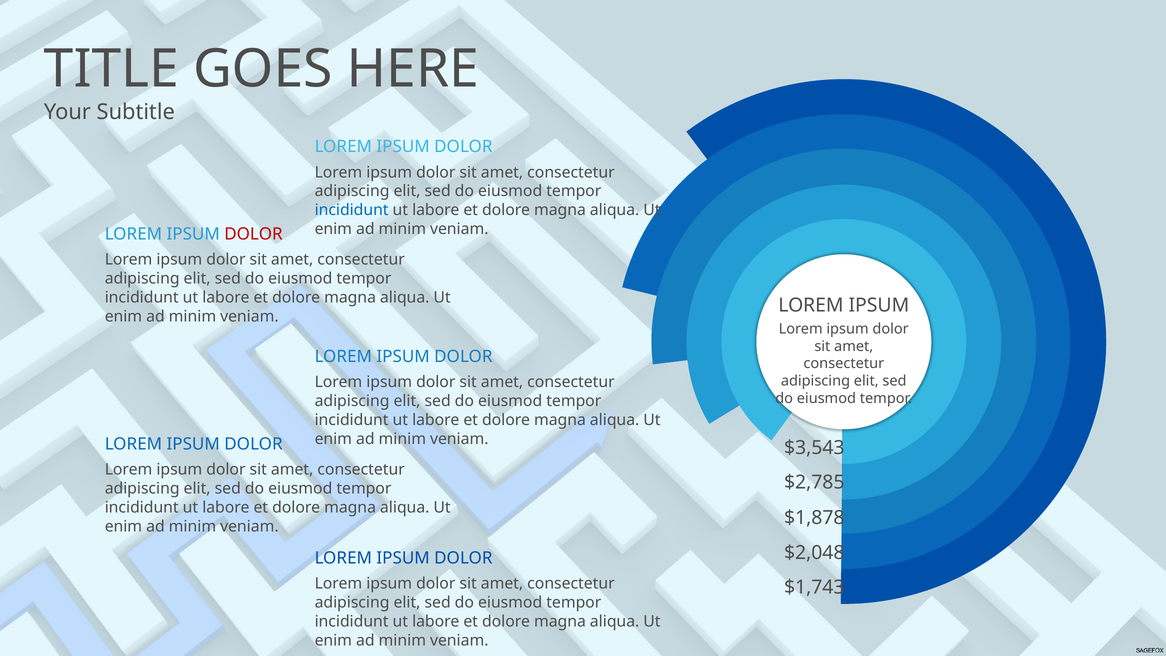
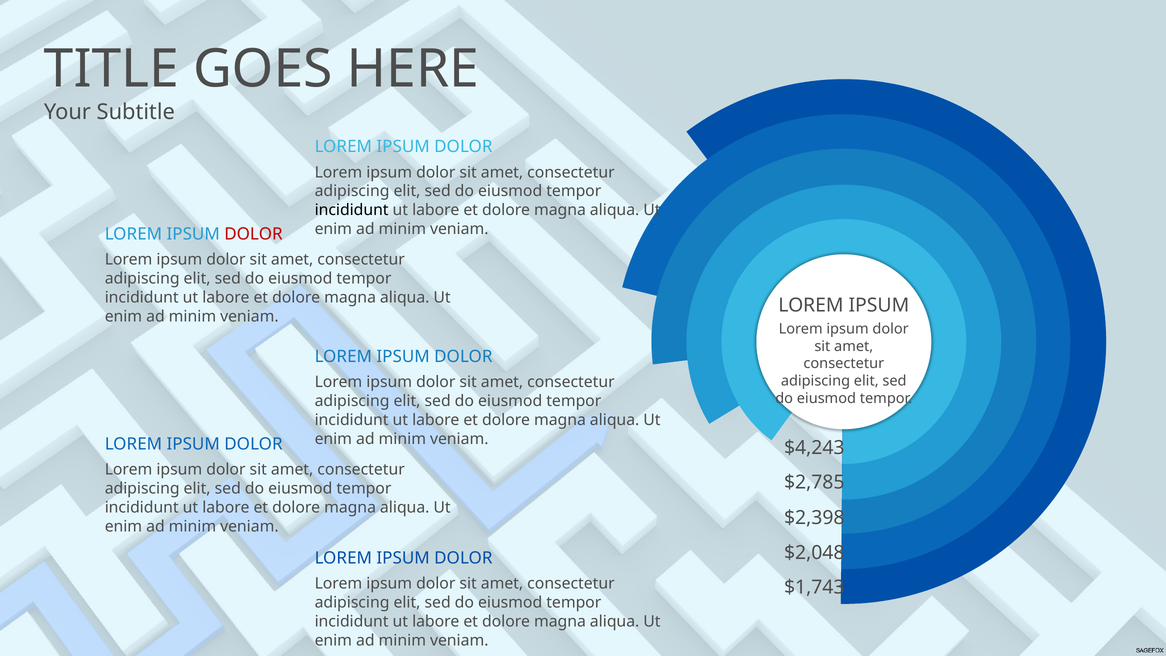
incididunt at (352, 210) colour: blue -> black
$3,543: $3,543 -> $4,243
$1,878: $1,878 -> $2,398
